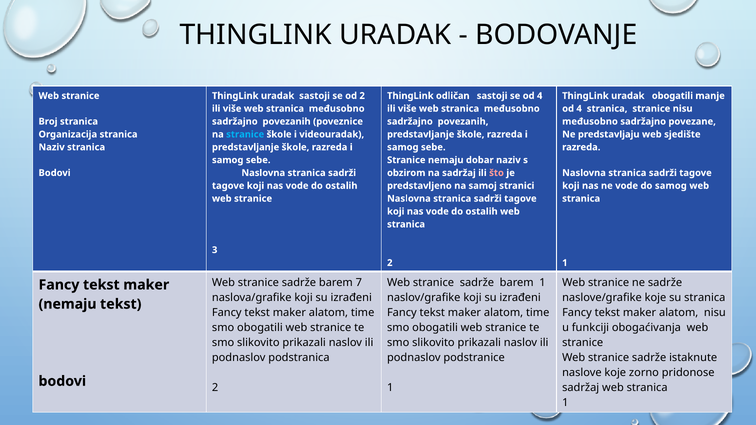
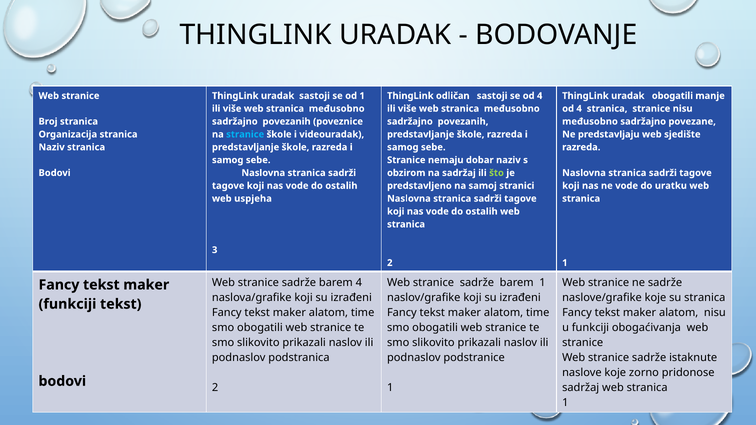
od 2: 2 -> 1
što colour: pink -> light green
do samog: samog -> uratku
stranice at (253, 199): stranice -> uspjeha
barem 7: 7 -> 4
nemaju at (68, 304): nemaju -> funkciji
